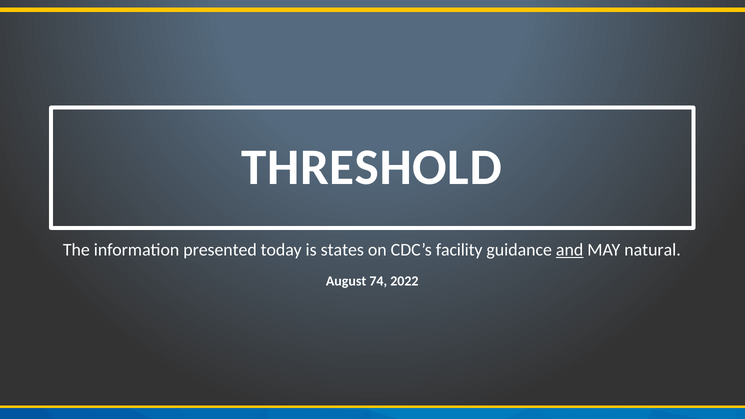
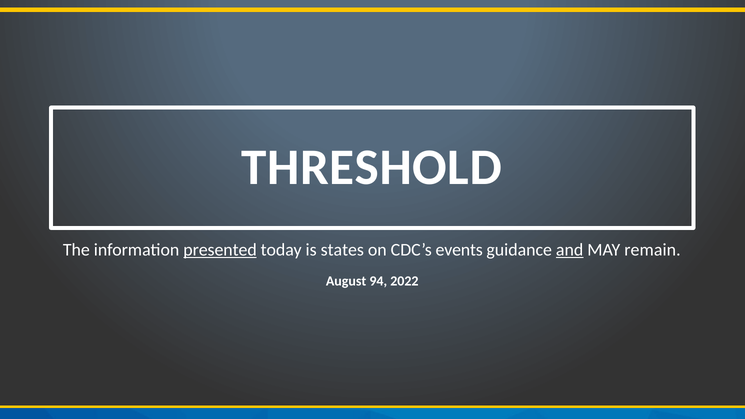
presented underline: none -> present
facility: facility -> events
natural: natural -> remain
74: 74 -> 94
